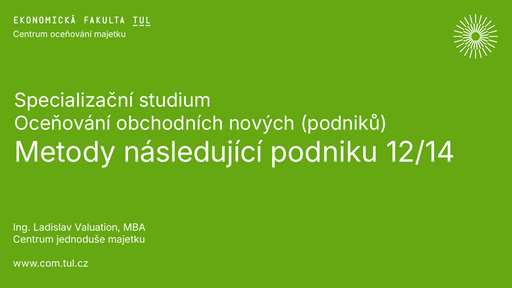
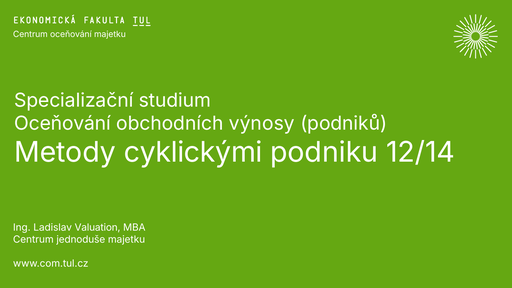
nových: nových -> výnosy
následující: následující -> cyklickými
